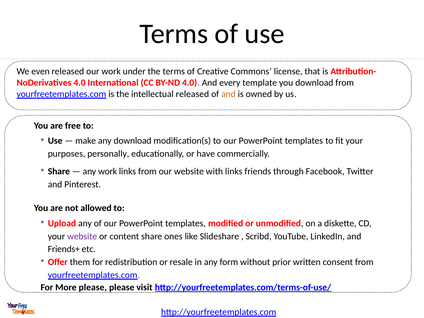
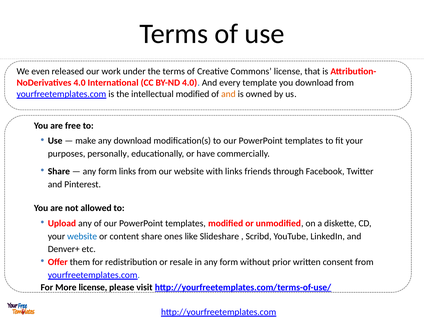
intellectual released: released -> modified
work at (108, 171): work -> form
website at (82, 236) colour: purple -> blue
Friends+: Friends+ -> Denver+
More please: please -> license
